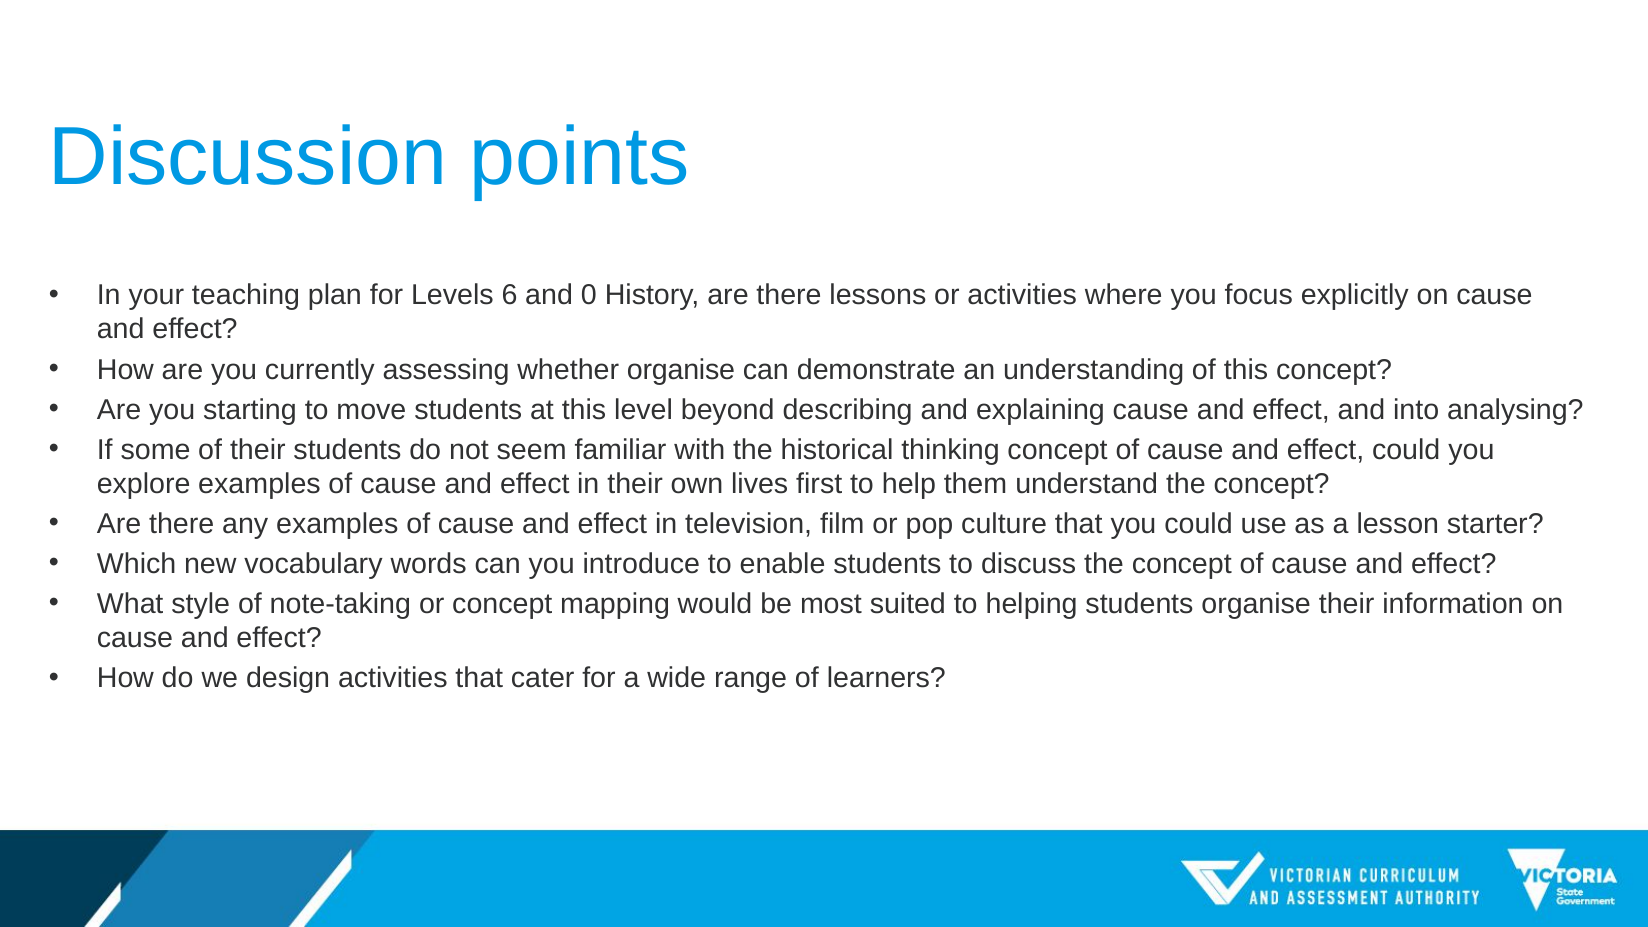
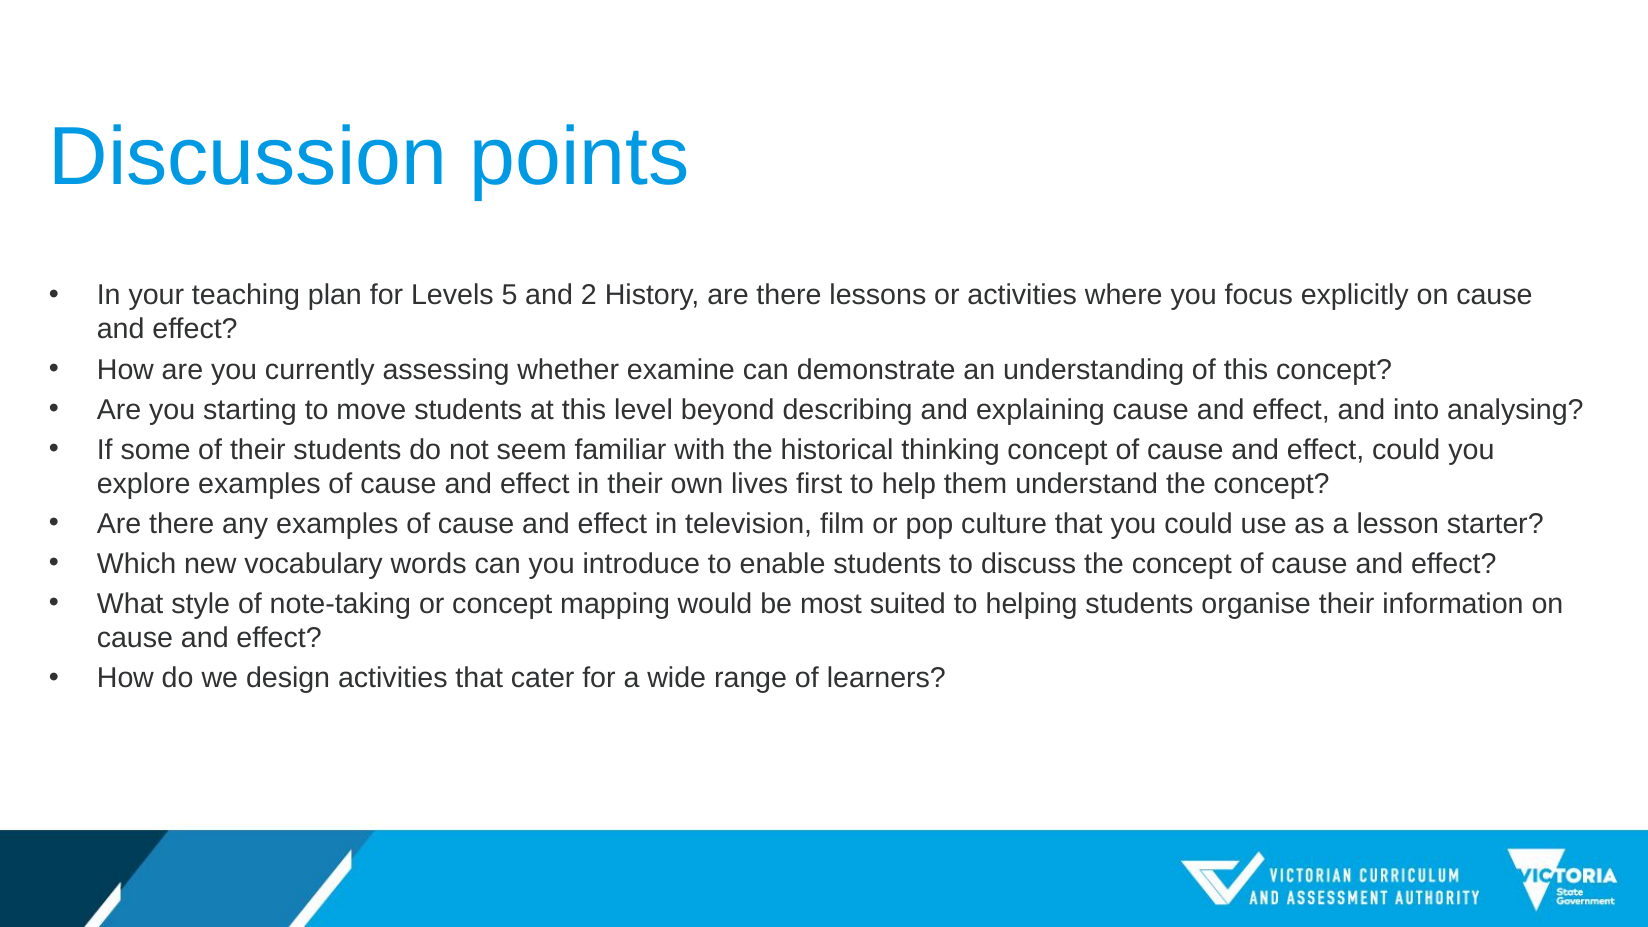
6: 6 -> 5
0: 0 -> 2
whether organise: organise -> examine
